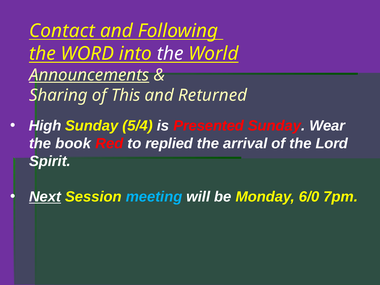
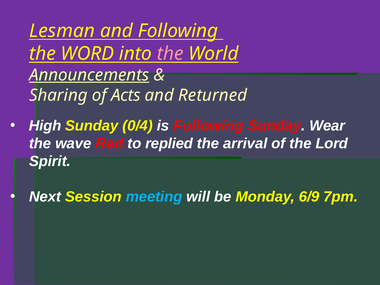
Contact: Contact -> Lesman
the at (170, 54) colour: white -> pink
This: This -> Acts
5/4: 5/4 -> 0/4
is Presented: Presented -> Following
book: book -> wave
Next underline: present -> none
6/0: 6/0 -> 6/9
